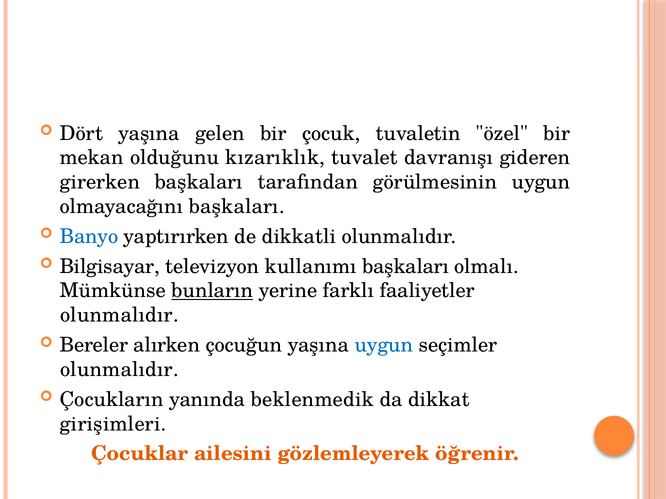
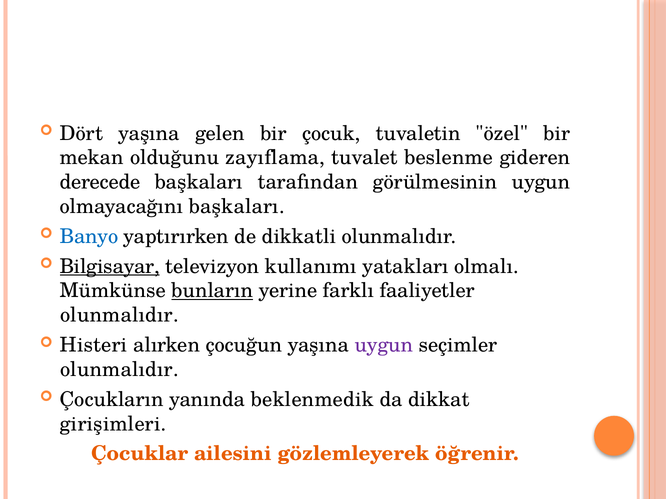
kızarıklık: kızarıklık -> zayıflama
davranışı: davranışı -> beslenme
girerken: girerken -> derecede
Bilgisayar underline: none -> present
kullanımı başkaları: başkaları -> yatakları
Bereler: Bereler -> Histeri
uygun at (384, 345) colour: blue -> purple
